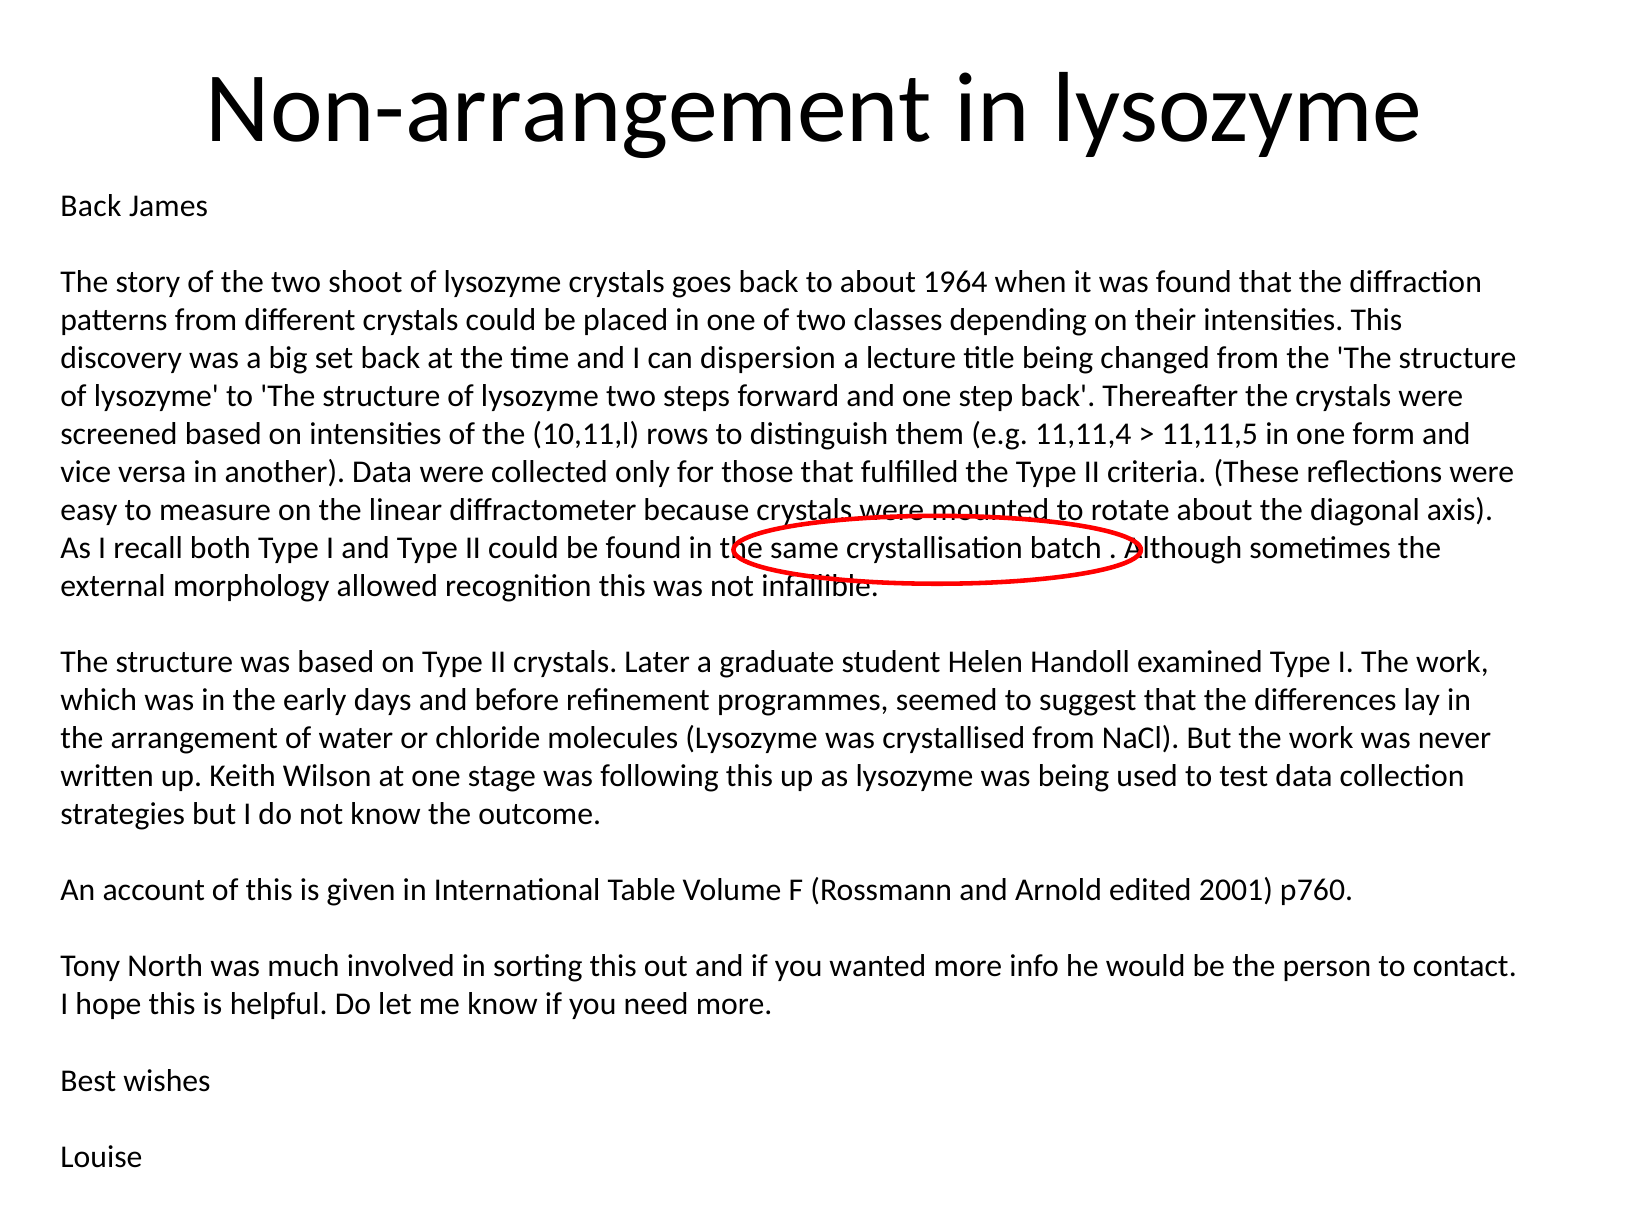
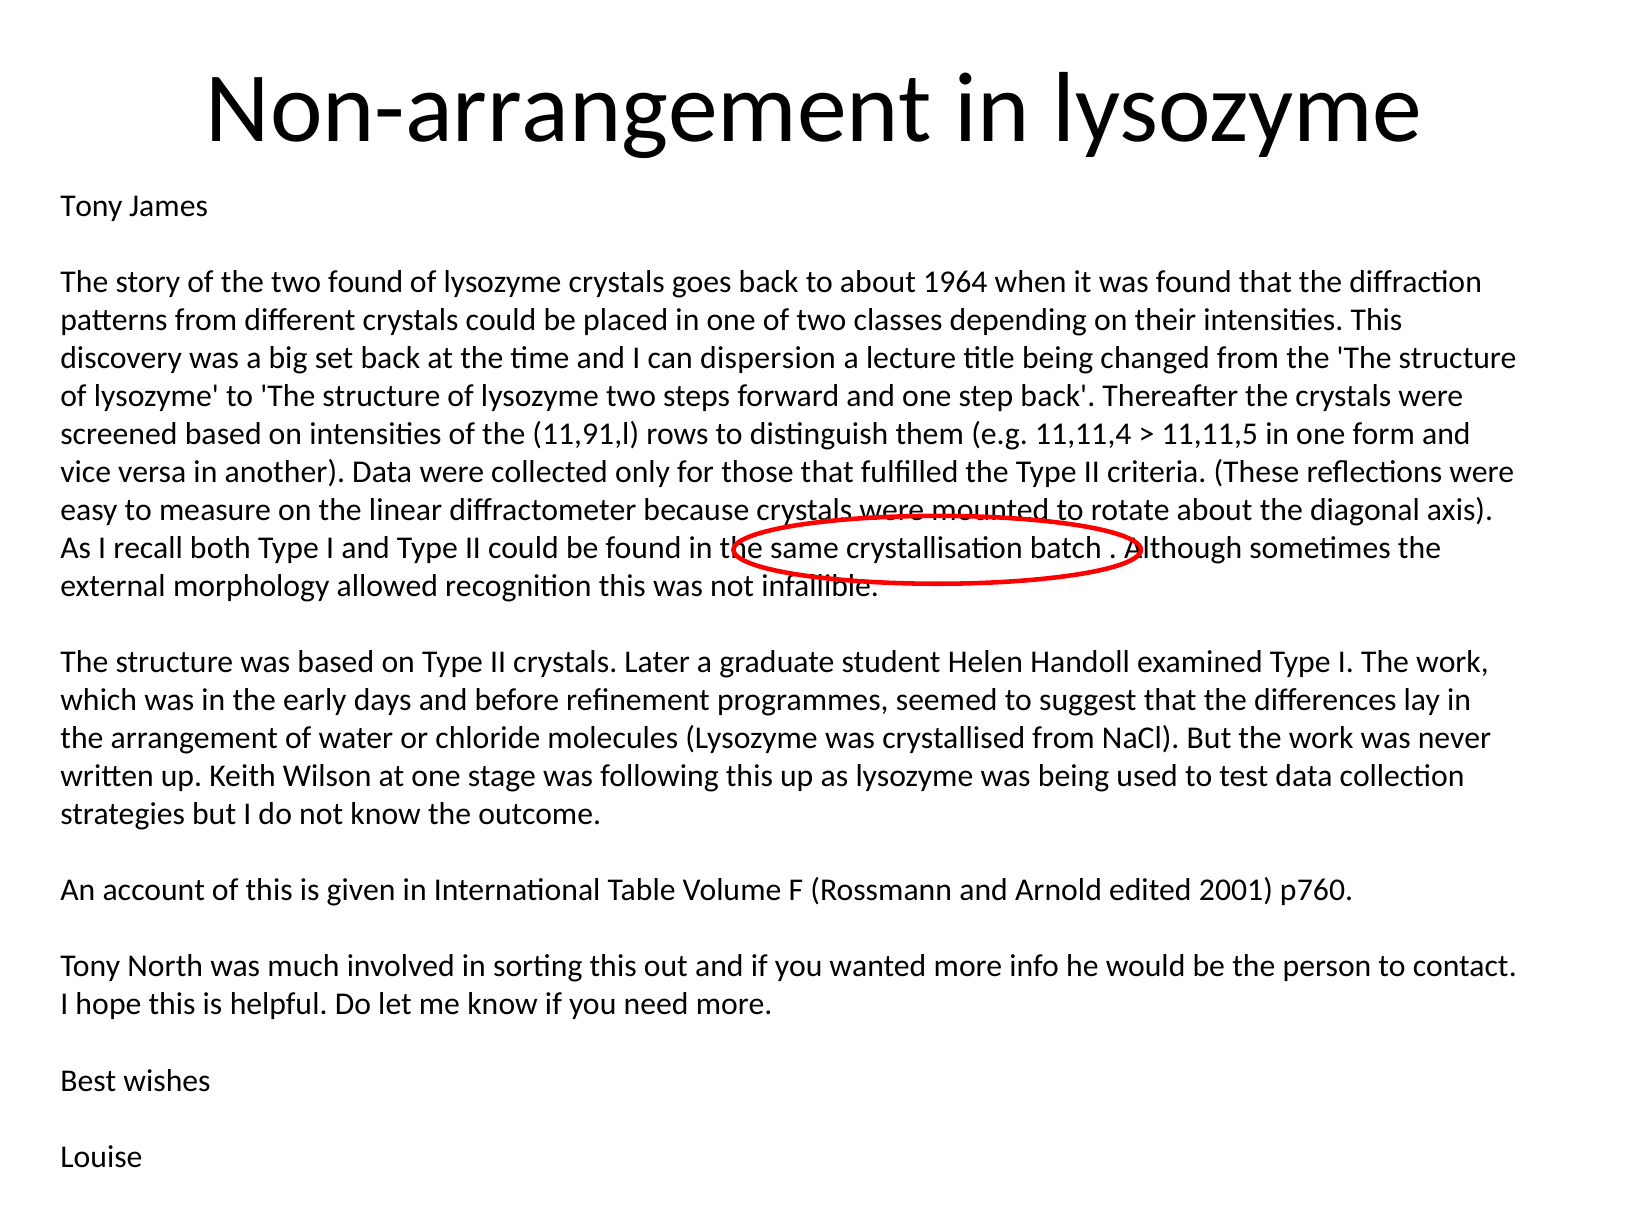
Back at (91, 206): Back -> Tony
two shoot: shoot -> found
10,11,l: 10,11,l -> 11,91,l
